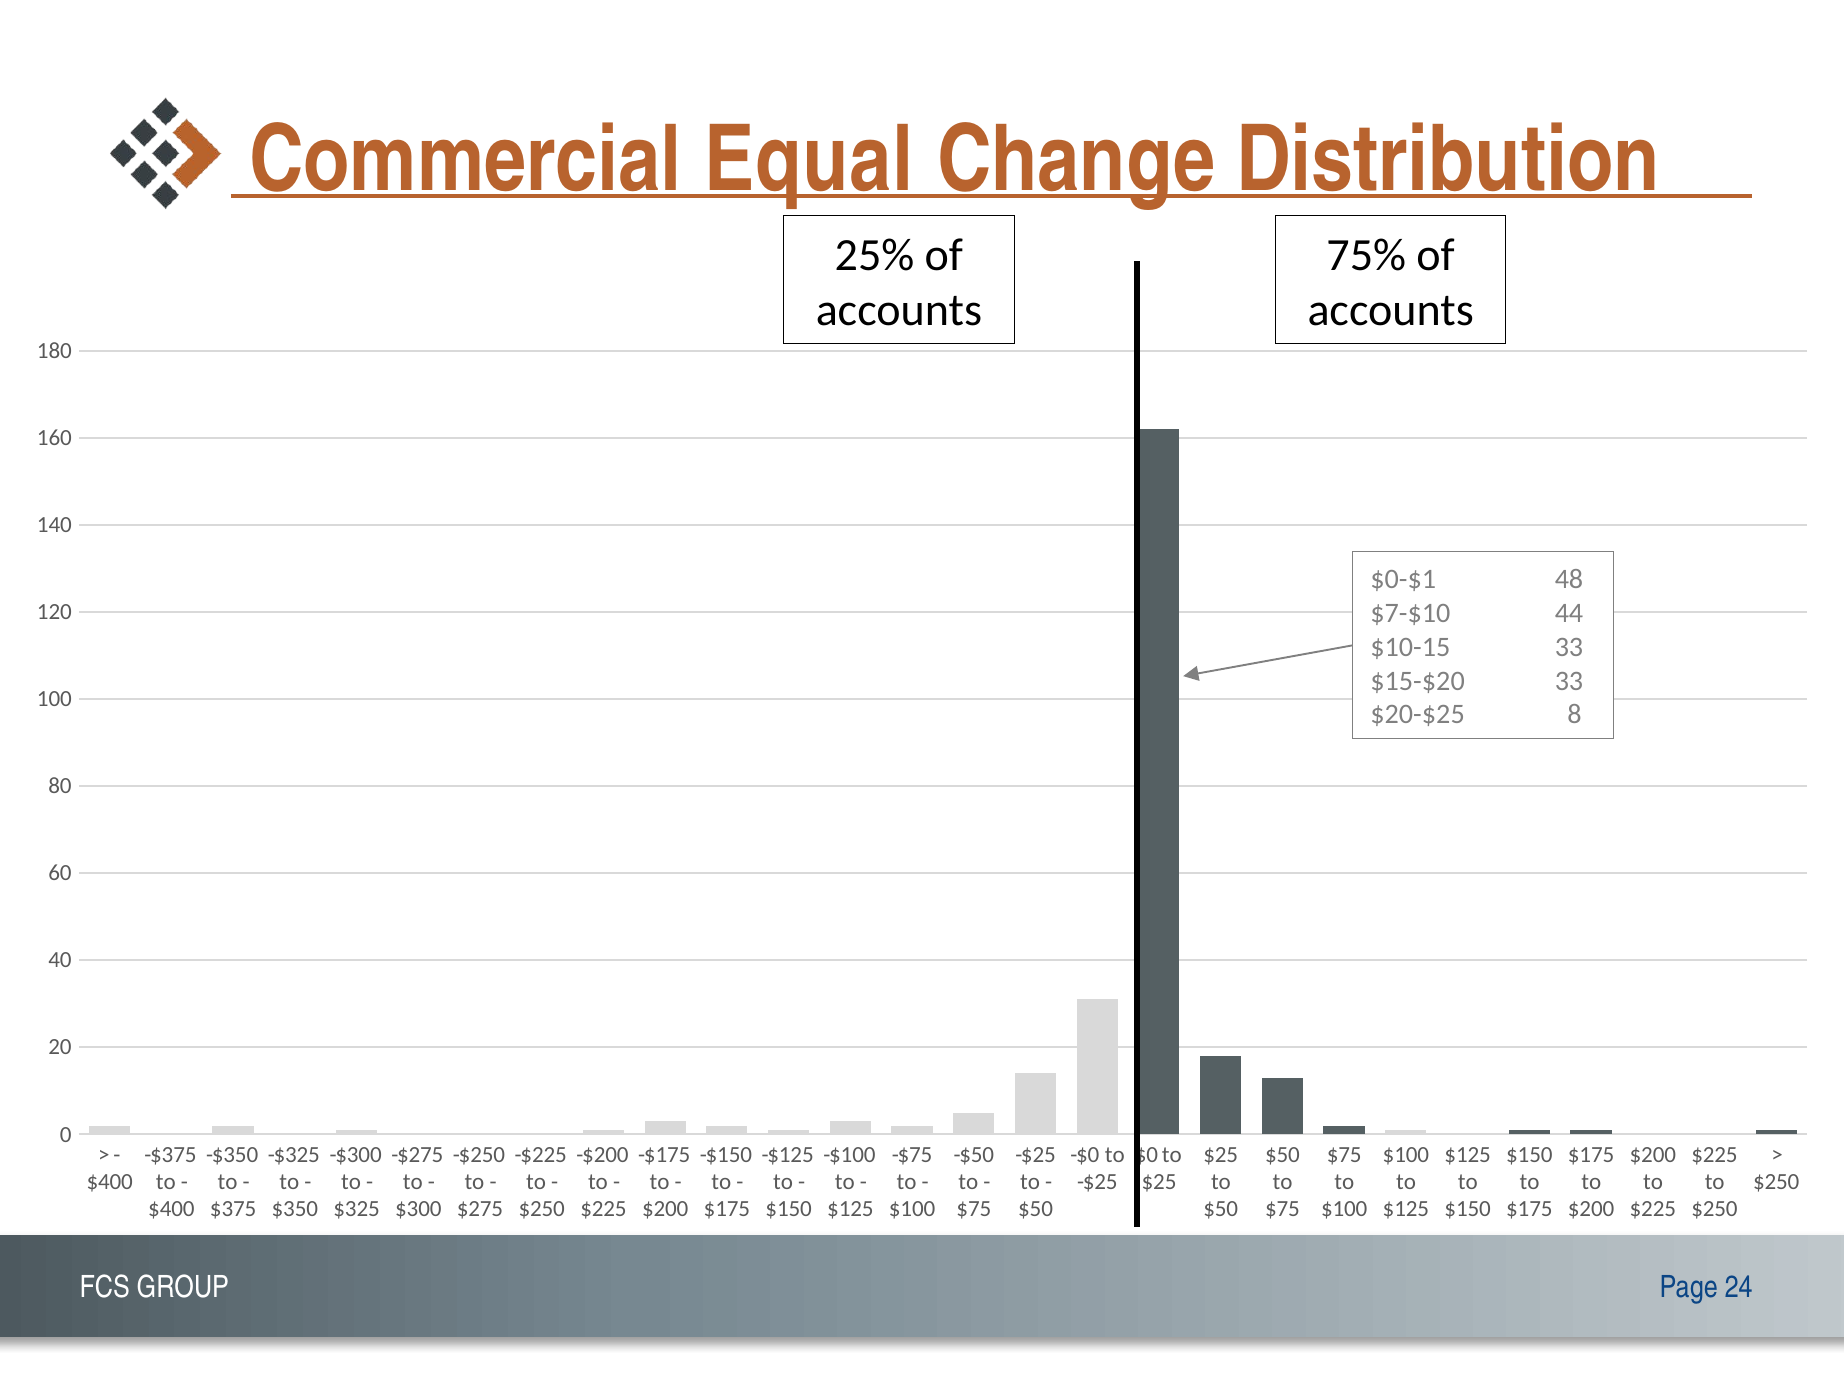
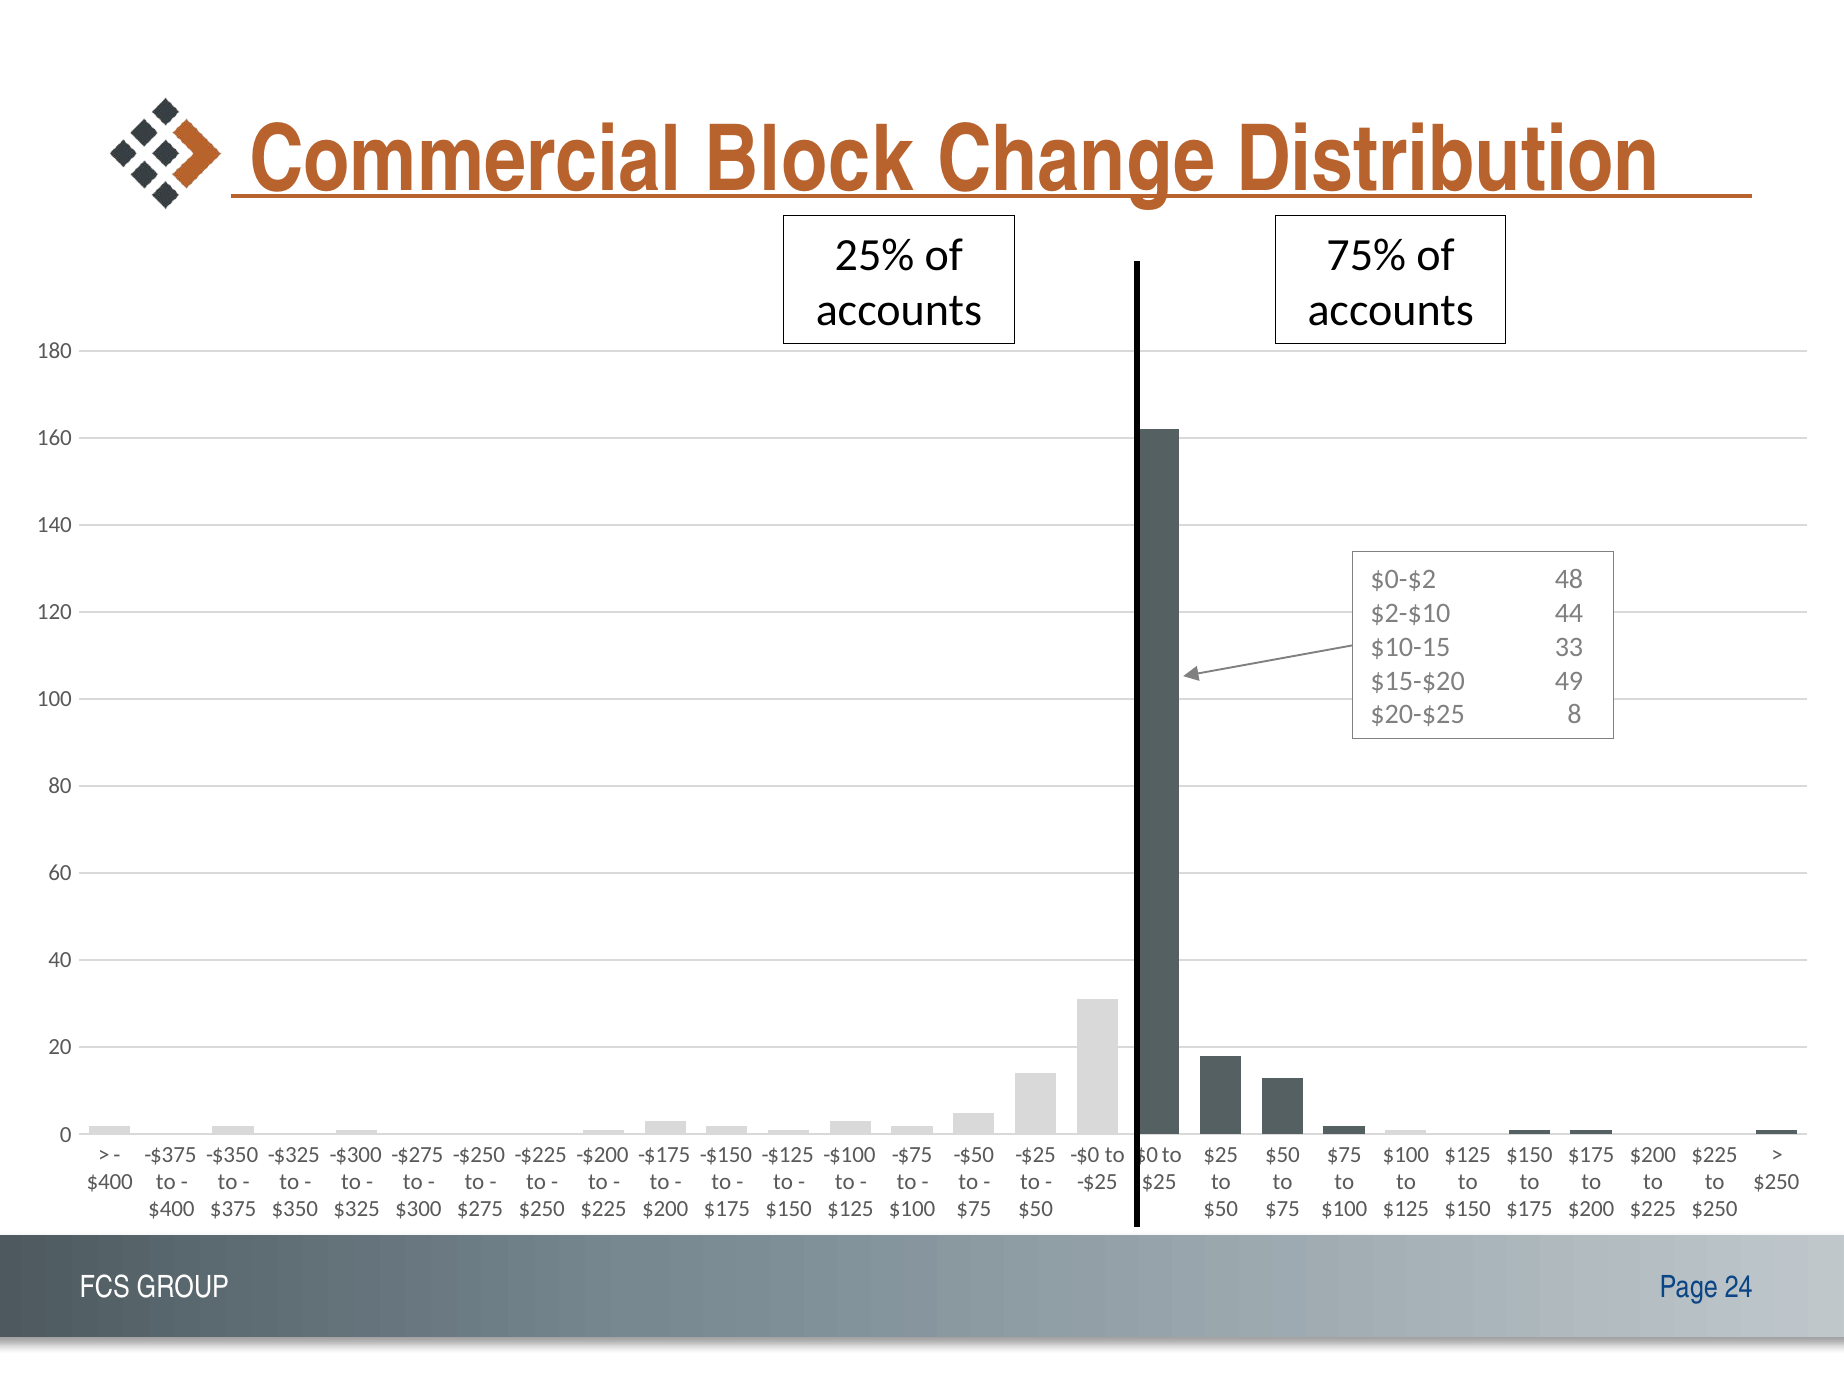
Equal: Equal -> Block
$0-$1: $0-$1 -> $0-$2
$7-$10: $7-$10 -> $2-$10
$15-$20 33: 33 -> 49
